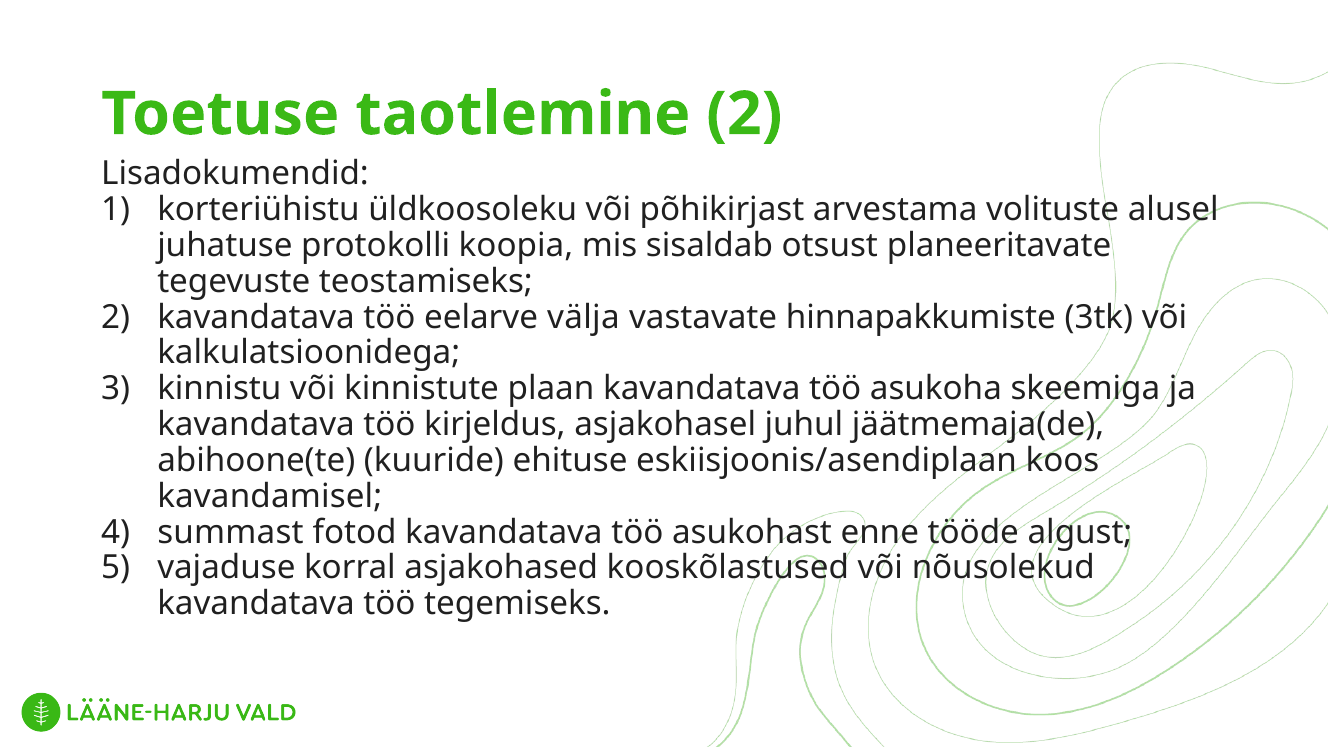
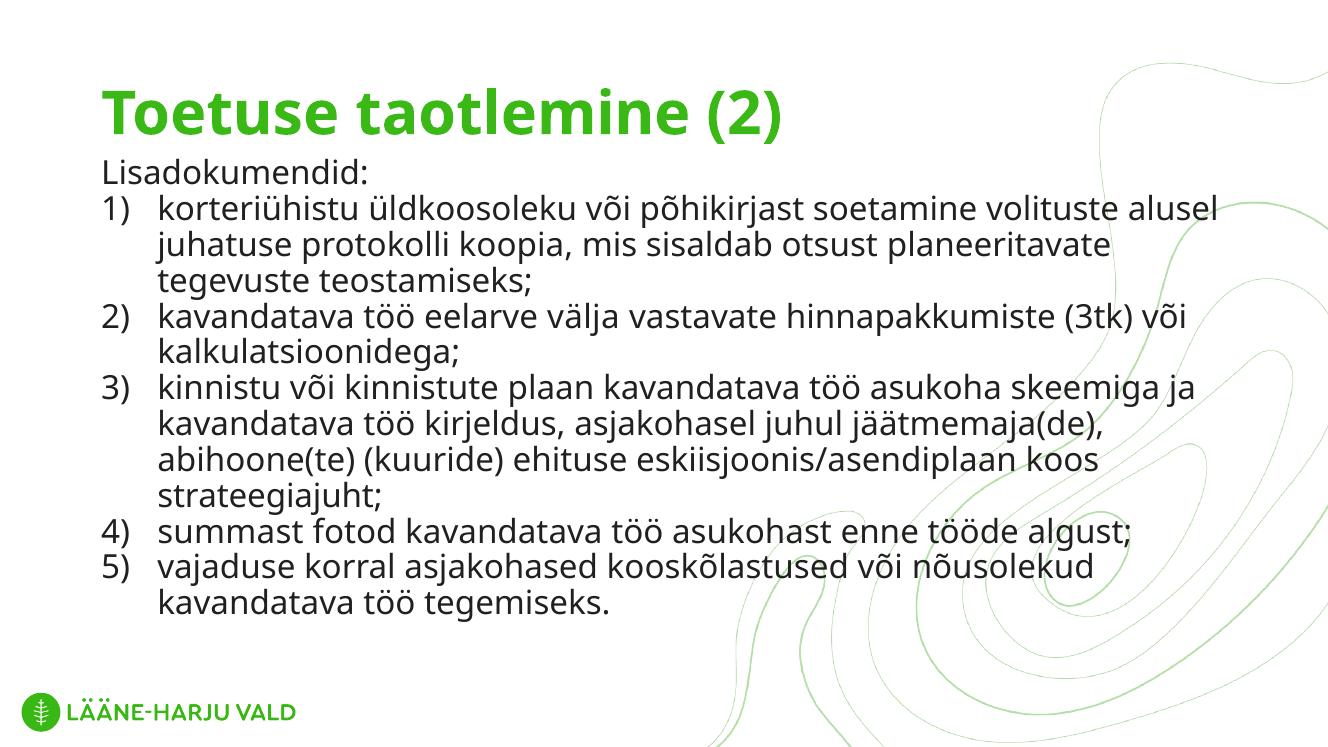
arvestama: arvestama -> soetamine
kavandamisel: kavandamisel -> strateegiajuht
